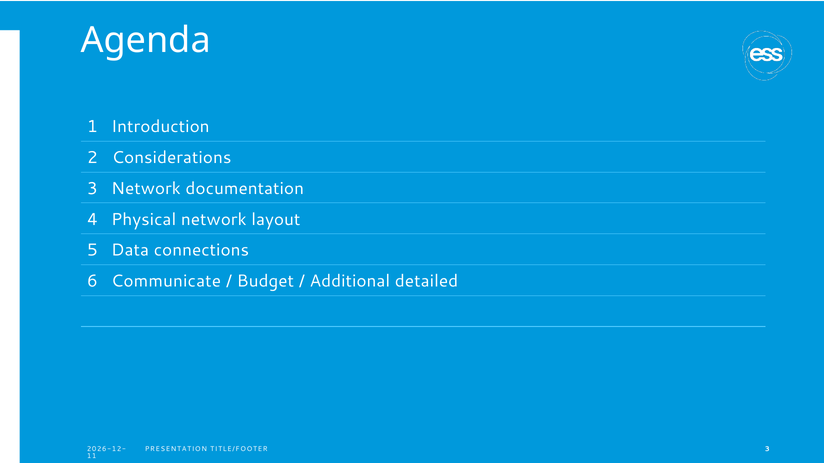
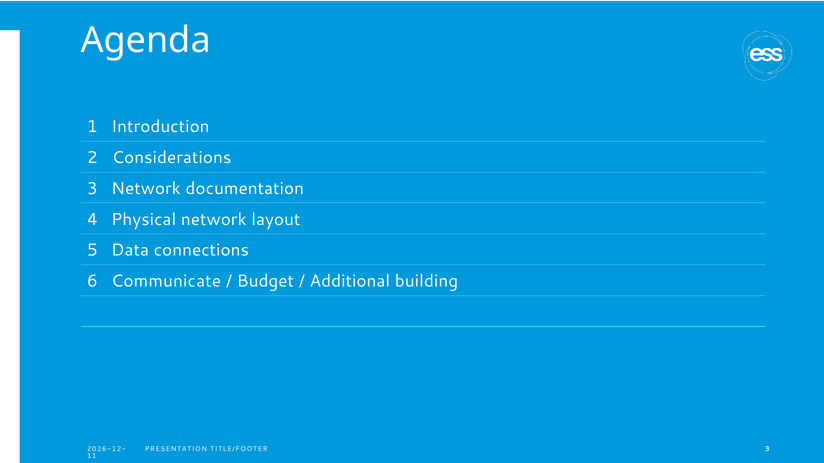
detailed: detailed -> building
